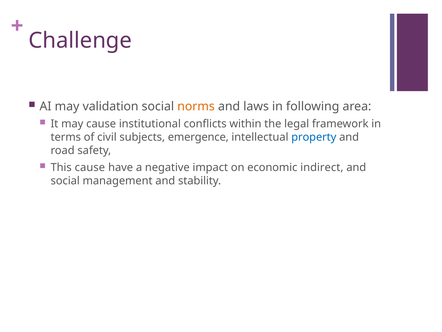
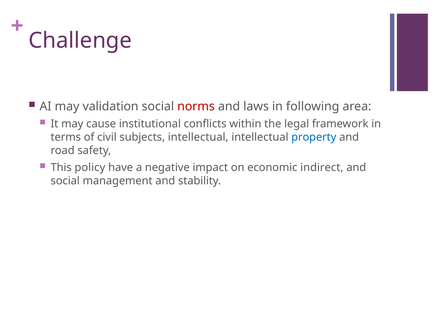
norms colour: orange -> red
subjects emergence: emergence -> intellectual
This cause: cause -> policy
